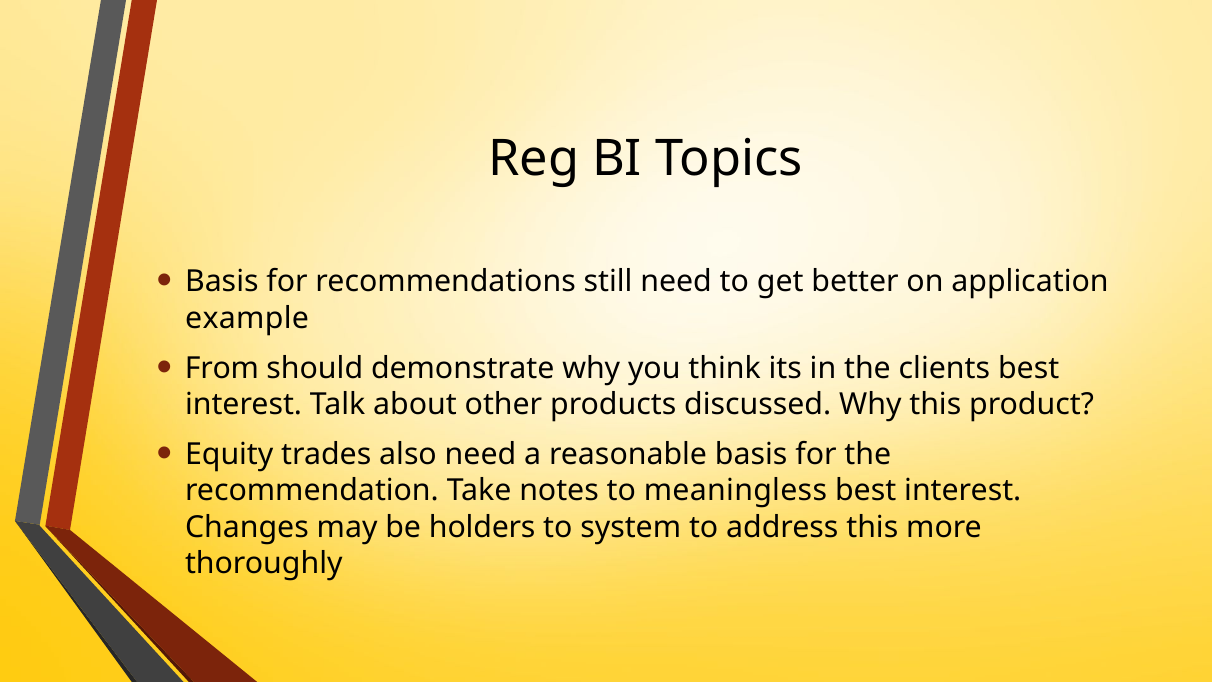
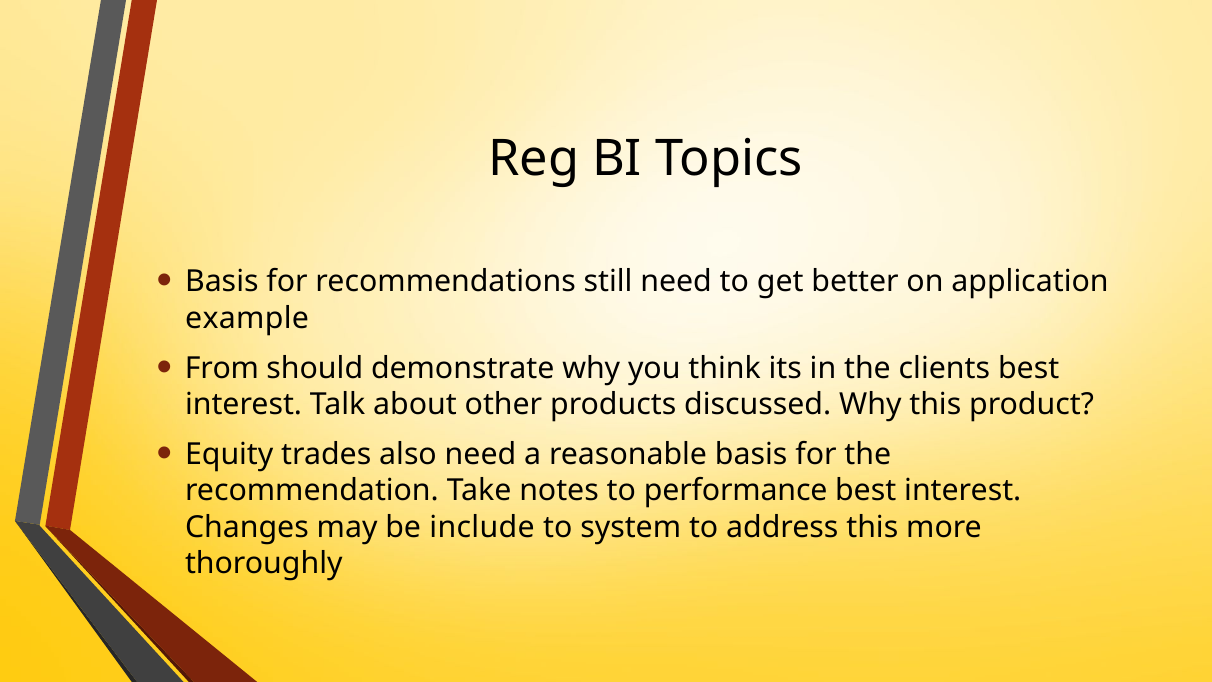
meaningless: meaningless -> performance
holders: holders -> include
